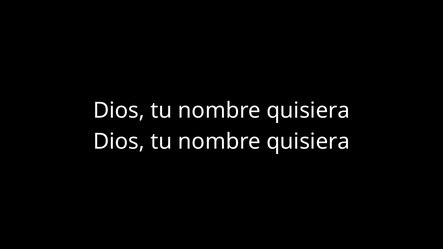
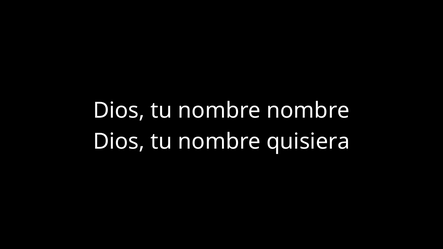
quisiera at (308, 111): quisiera -> nombre
